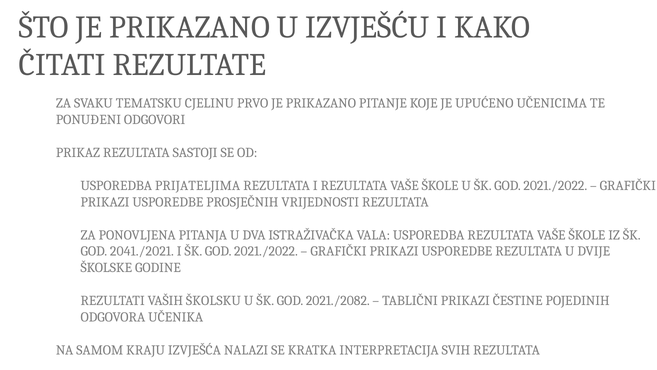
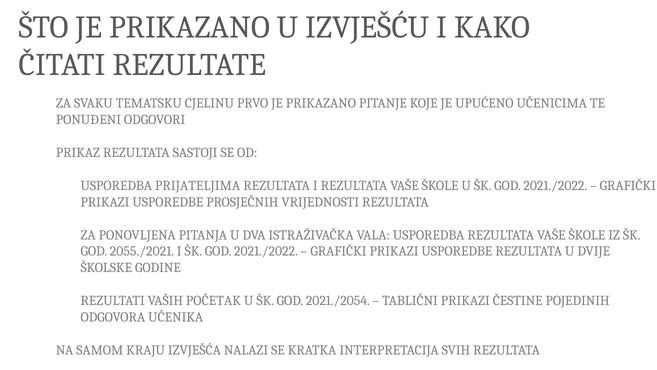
2041./2021: 2041./2021 -> 2055./2021
ŠKOLSKU: ŠKOLSKU -> POČETAK
2021./2082: 2021./2082 -> 2021./2054
